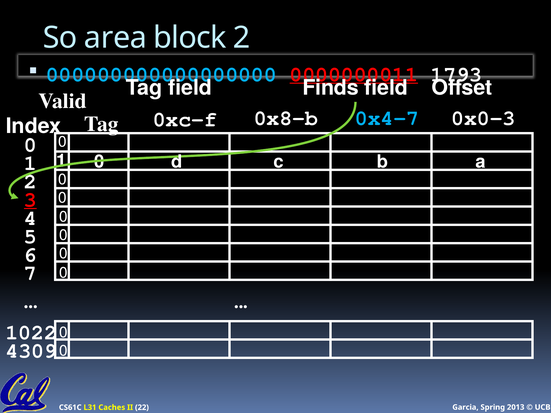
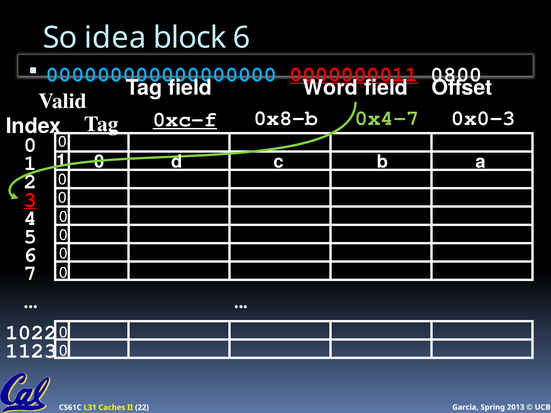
area: area -> idea
block 2: 2 -> 6
1793: 1793 -> 0800
Finds: Finds -> Word
0xc-f underline: none -> present
0x4-7 colour: light blue -> light green
4309: 4309 -> 1123
